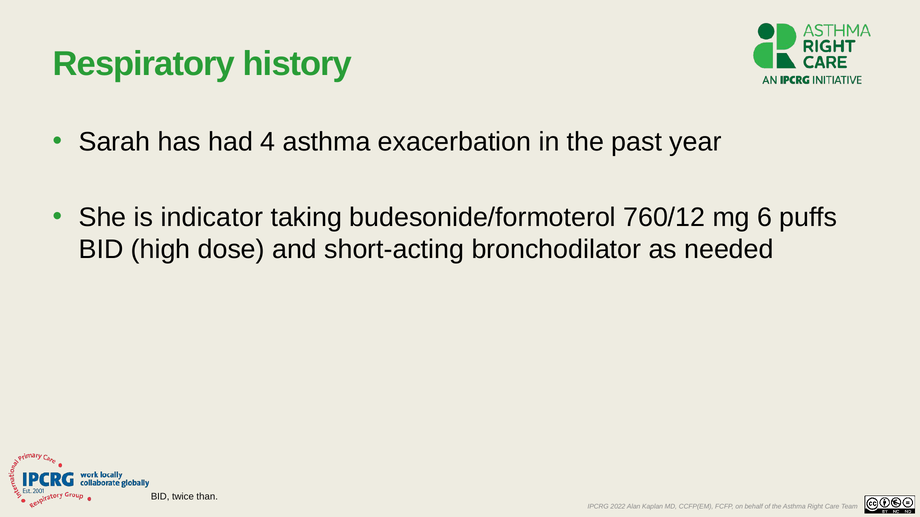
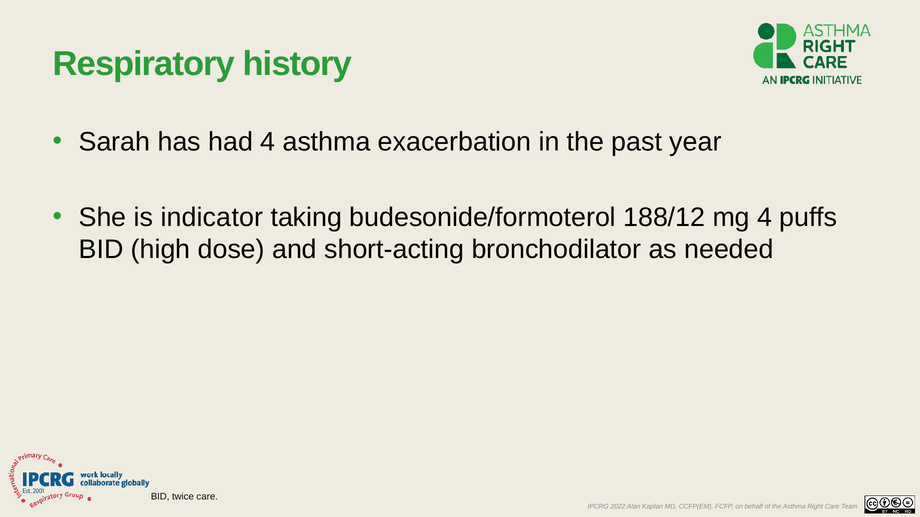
760/12: 760/12 -> 188/12
mg 6: 6 -> 4
twice than: than -> care
